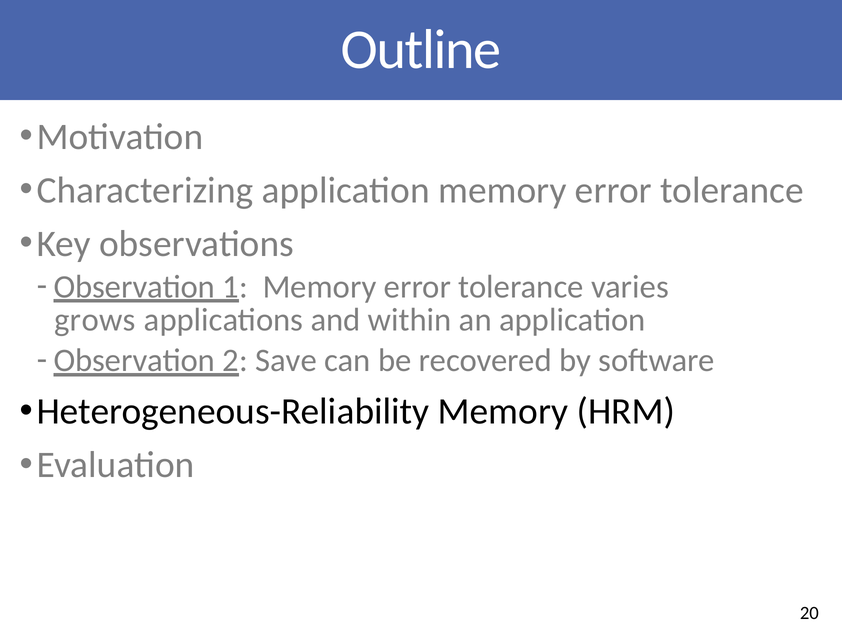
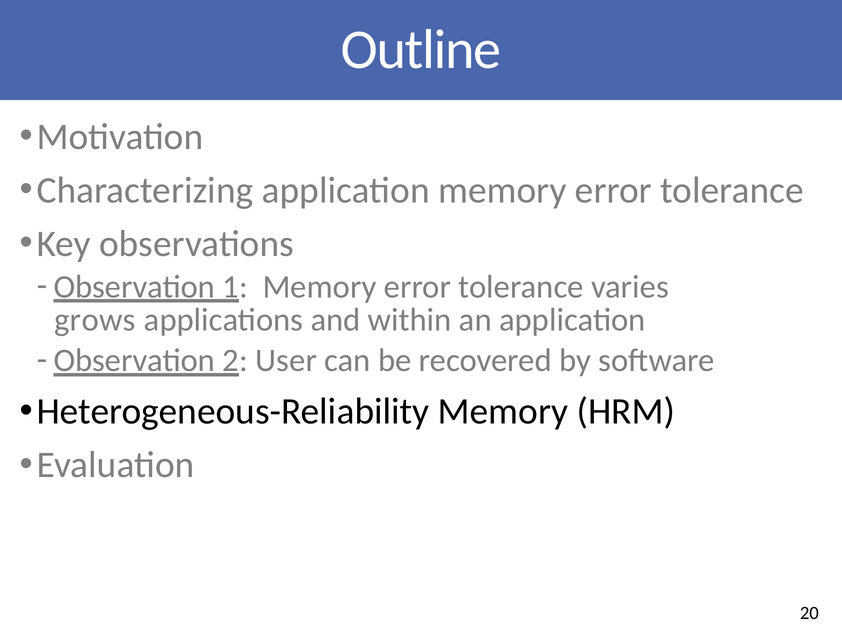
Save: Save -> User
